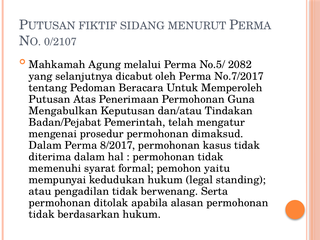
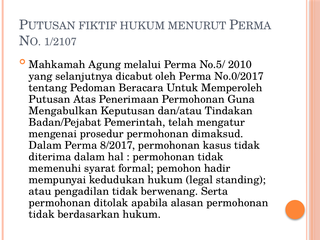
FIKTIF SIDANG: SIDANG -> HUKUM
0/2107: 0/2107 -> 1/2107
2082: 2082 -> 2010
No.7/2017: No.7/2017 -> No.0/2017
yaitu: yaitu -> hadir
